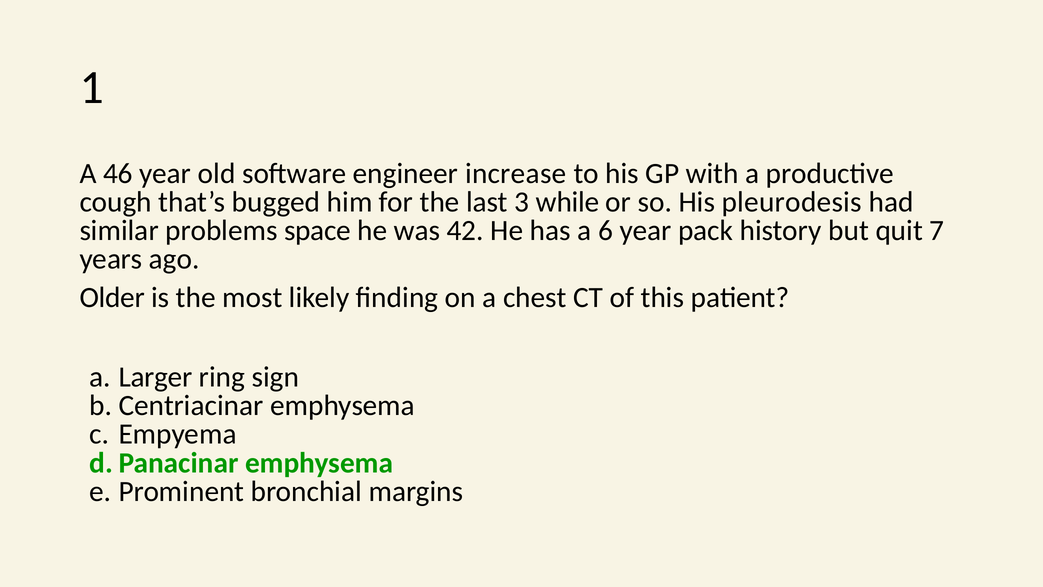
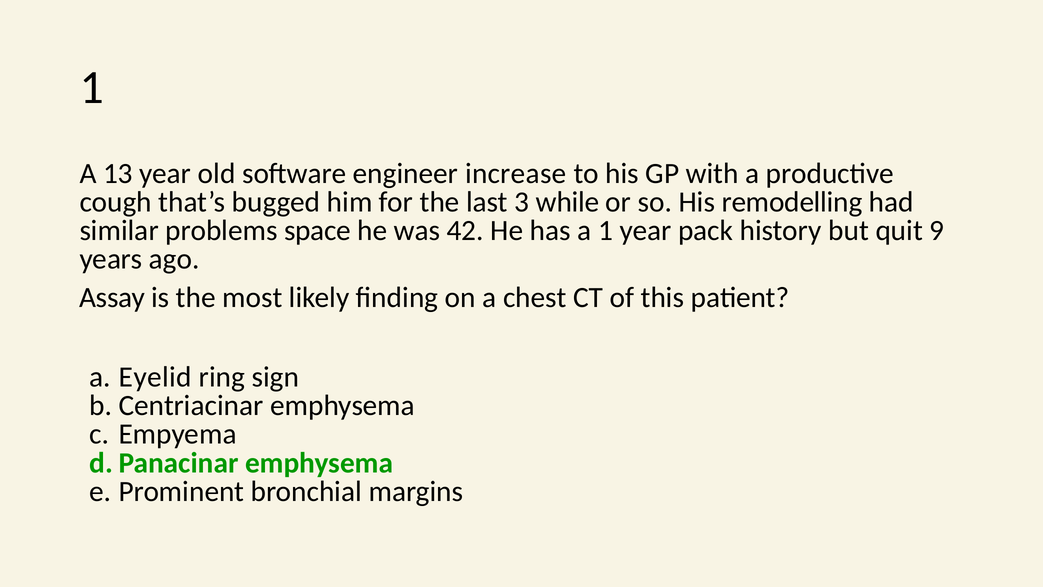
46: 46 -> 13
pleurodesis: pleurodesis -> remodelling
a 6: 6 -> 1
7: 7 -> 9
Older: Older -> Assay
Larger: Larger -> Eyelid
